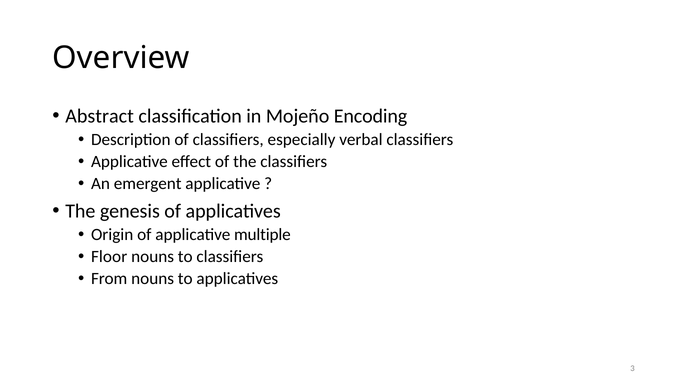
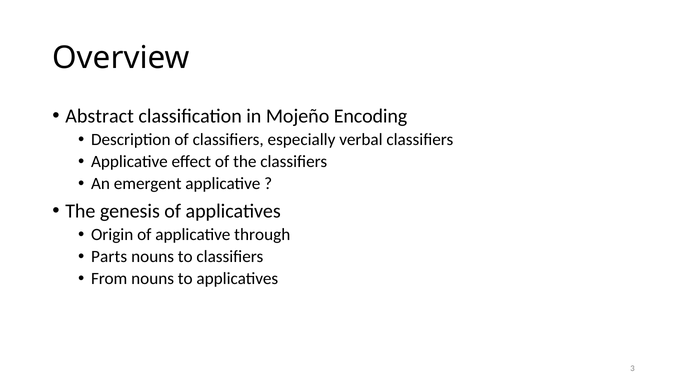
multiple: multiple -> through
Floor: Floor -> Parts
